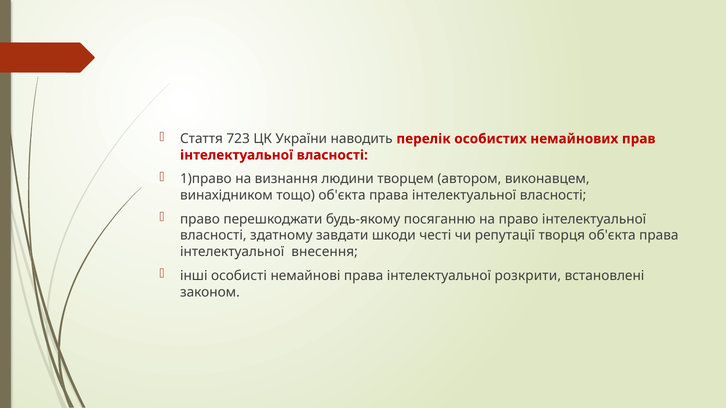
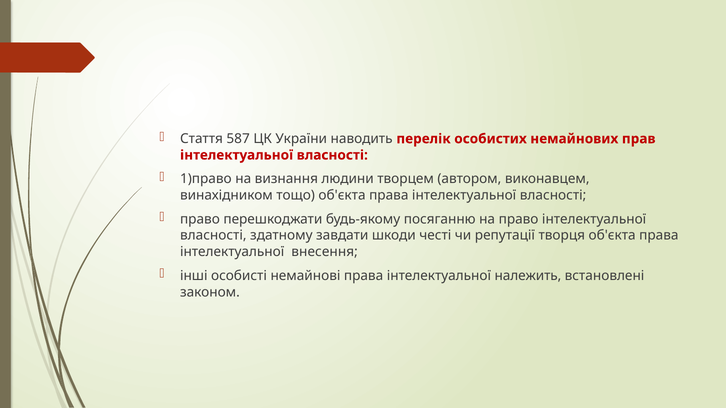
723: 723 -> 587
розкрити: розкрити -> належить
